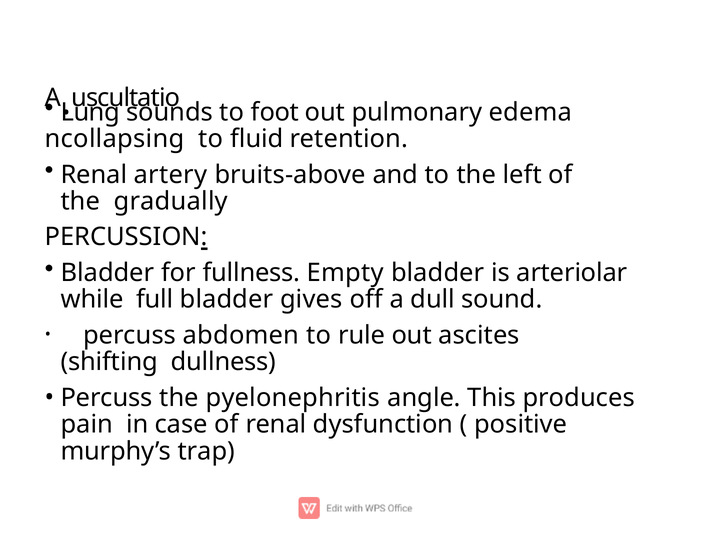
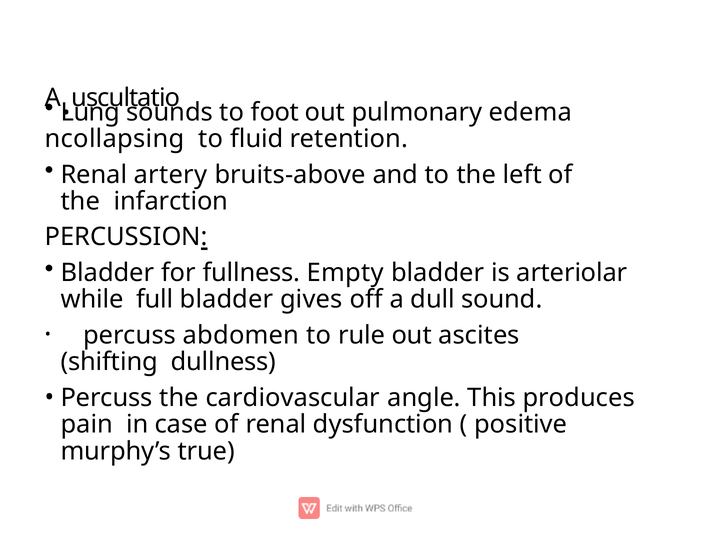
gradually: gradually -> infarction
pyelonephritis: pyelonephritis -> cardiovascular
trap: trap -> true
